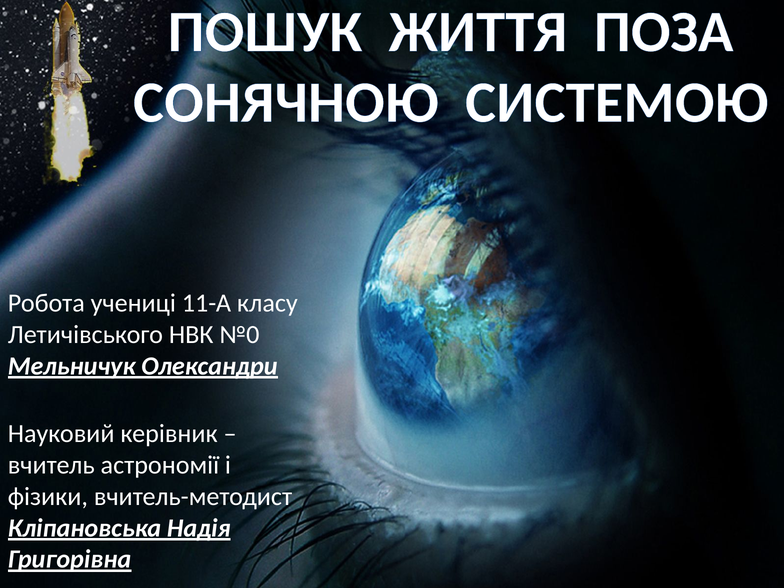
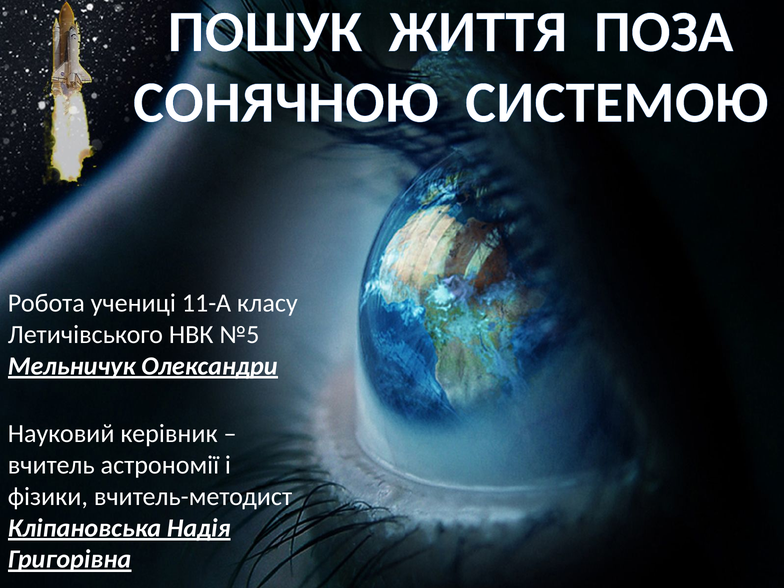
№0: №0 -> №5
